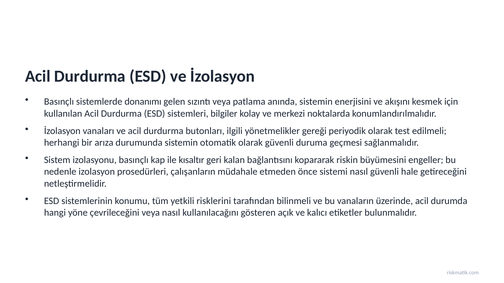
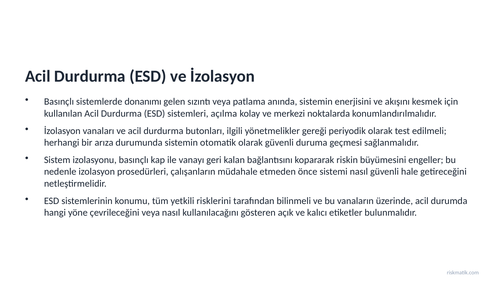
bilgiler: bilgiler -> açılma
kısaltır: kısaltır -> vanayı
